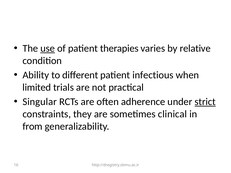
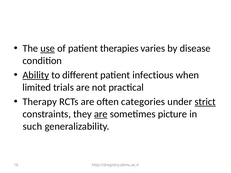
relative: relative -> disease
Ability underline: none -> present
Singular: Singular -> Therapy
adherence: adherence -> categories
are at (101, 114) underline: none -> present
clinical: clinical -> picture
from: from -> such
